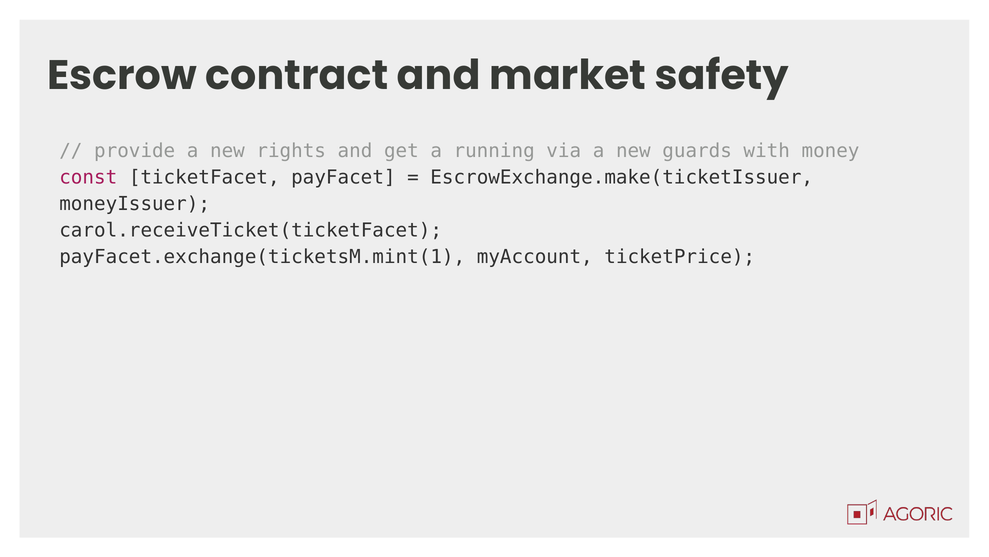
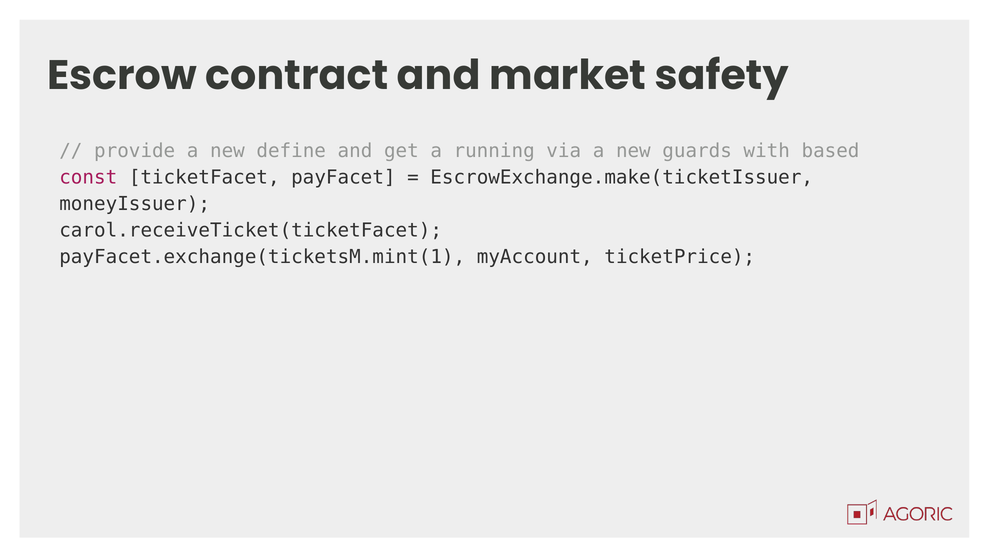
rights: rights -> define
money: money -> based
